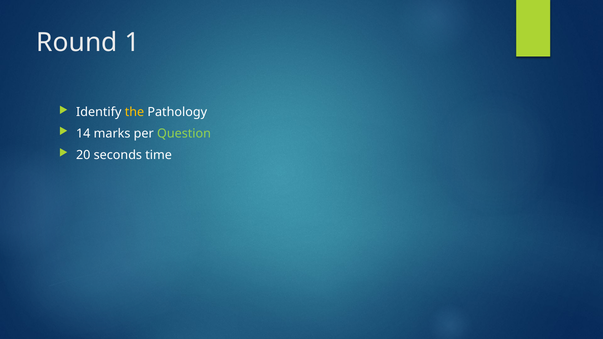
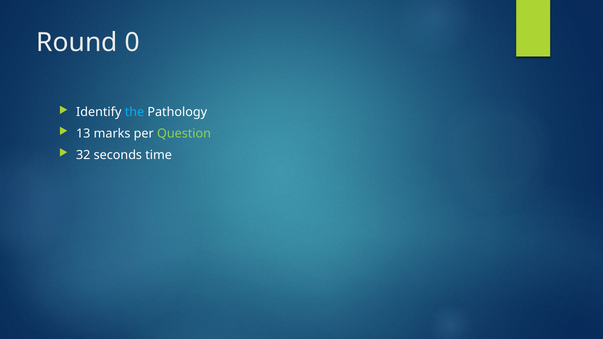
1: 1 -> 0
the colour: yellow -> light blue
14: 14 -> 13
20: 20 -> 32
